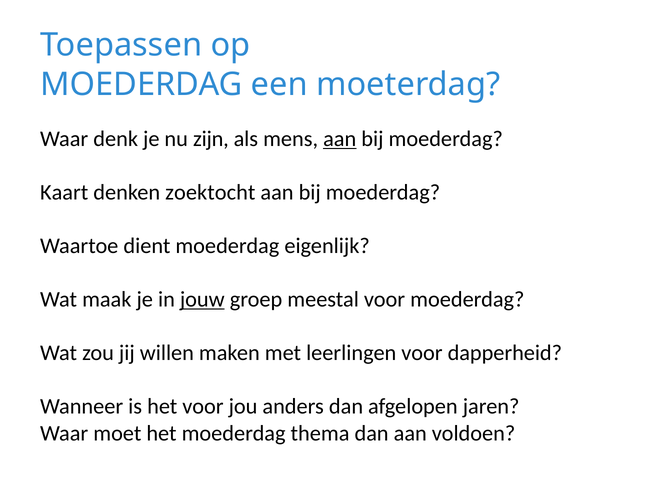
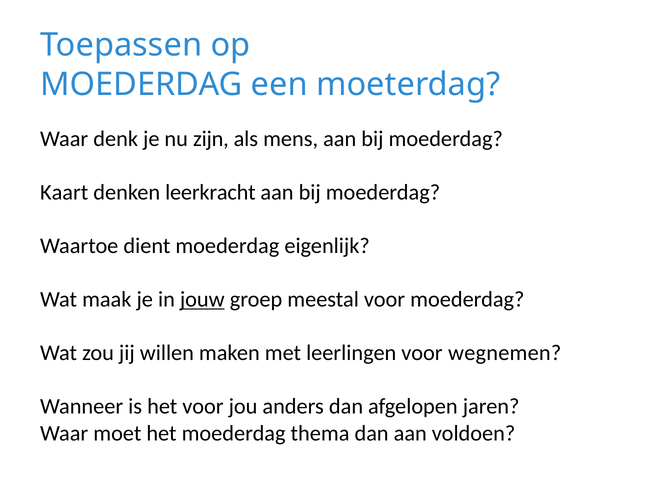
aan at (340, 139) underline: present -> none
zoektocht: zoektocht -> leerkracht
dapperheid: dapperheid -> wegnemen
